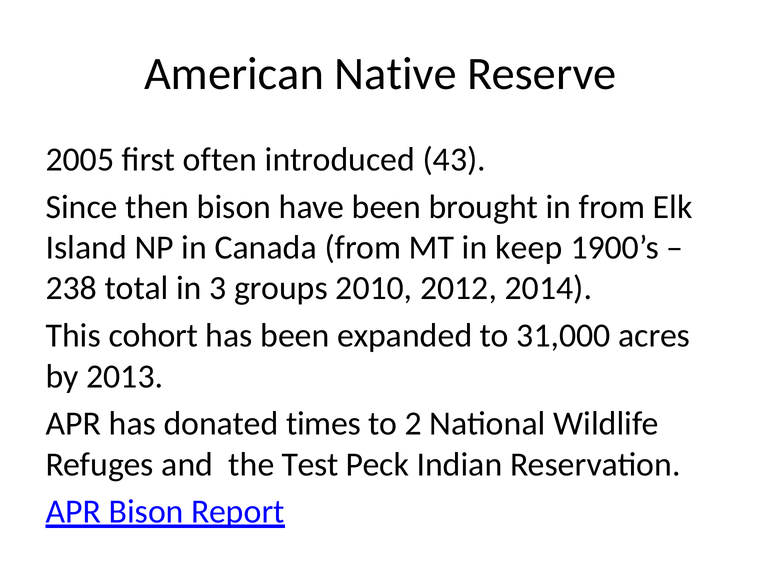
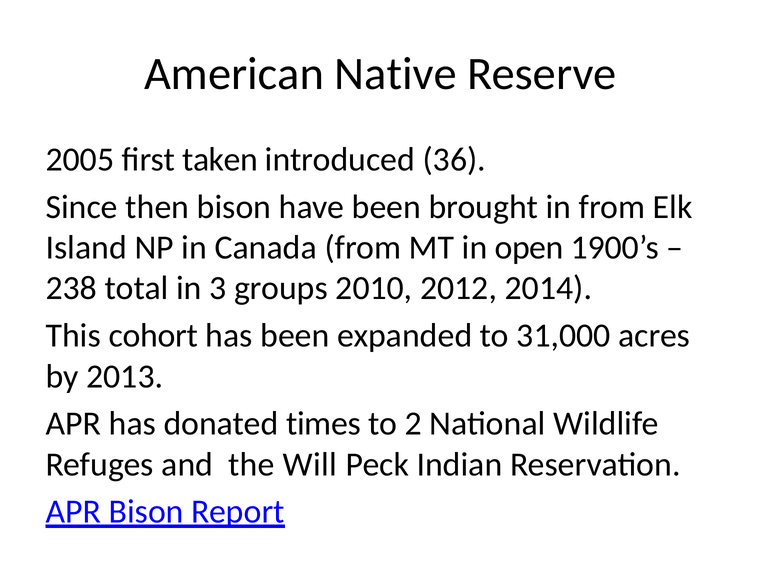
often: often -> taken
43: 43 -> 36
keep: keep -> open
Test: Test -> Will
